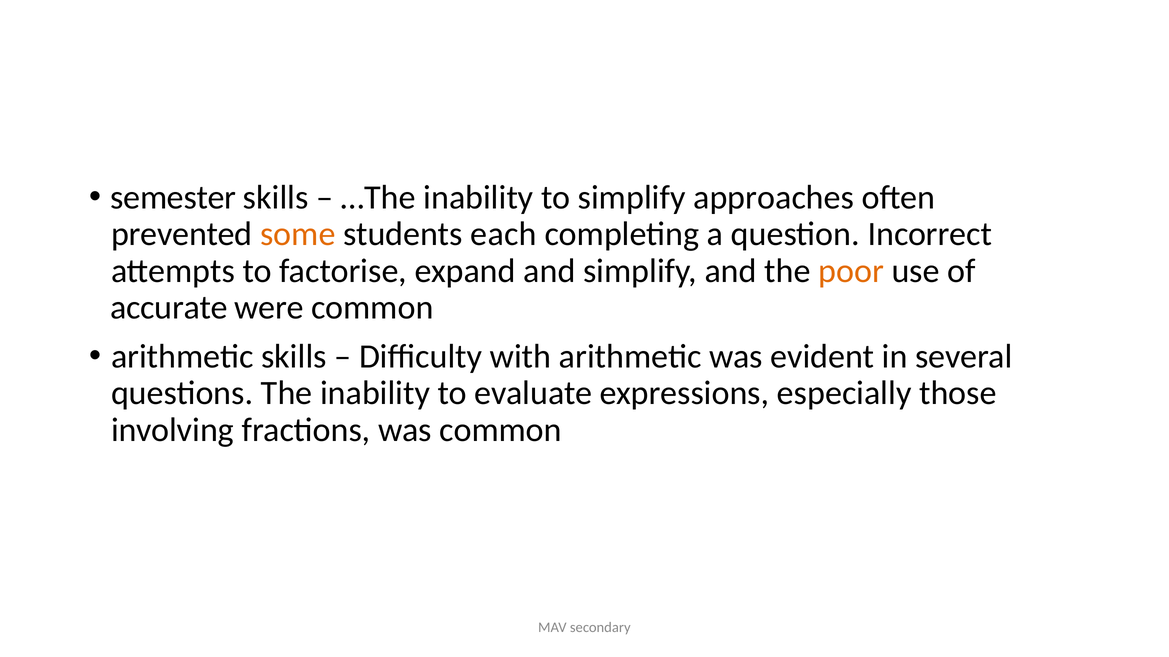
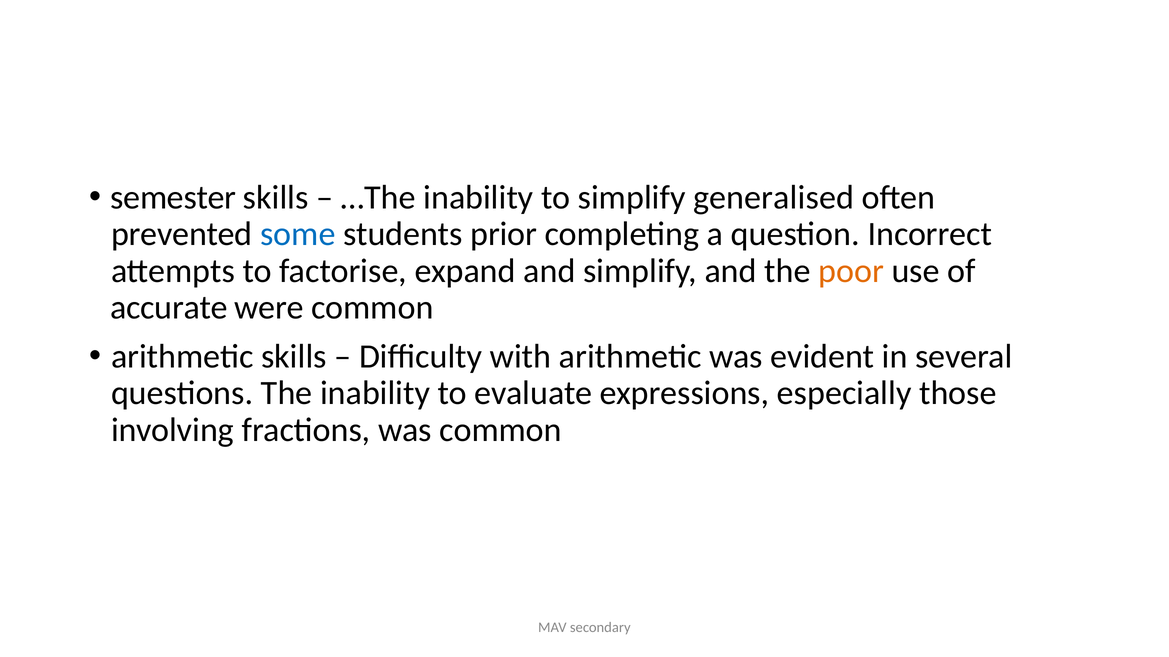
approaches: approaches -> generalised
some colour: orange -> blue
each: each -> prior
